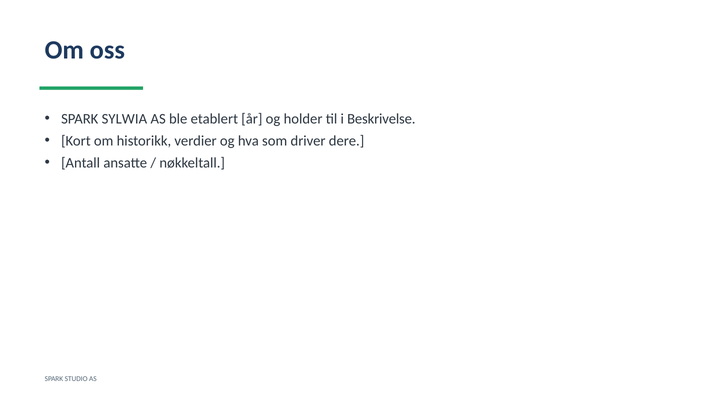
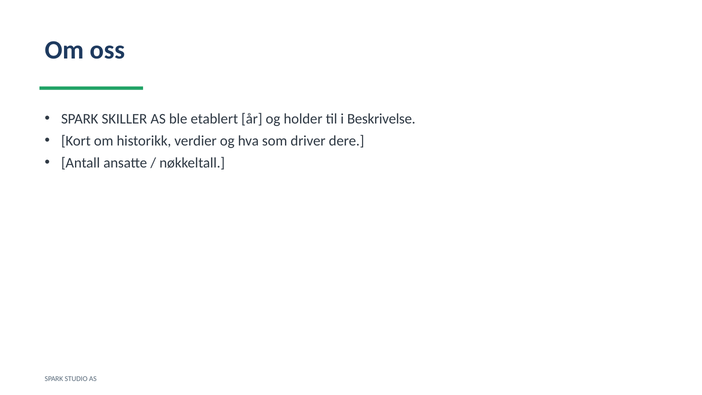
SYLWIA: SYLWIA -> SKILLER
